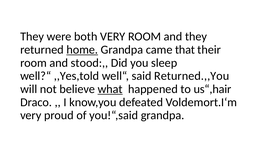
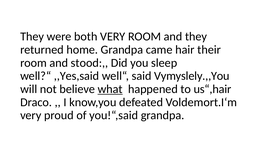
home underline: present -> none
that: that -> hair
,,Yes,told: ,,Yes,told -> ,,Yes,said
Returned.,,You: Returned.,,You -> Vymyslely.,,You
